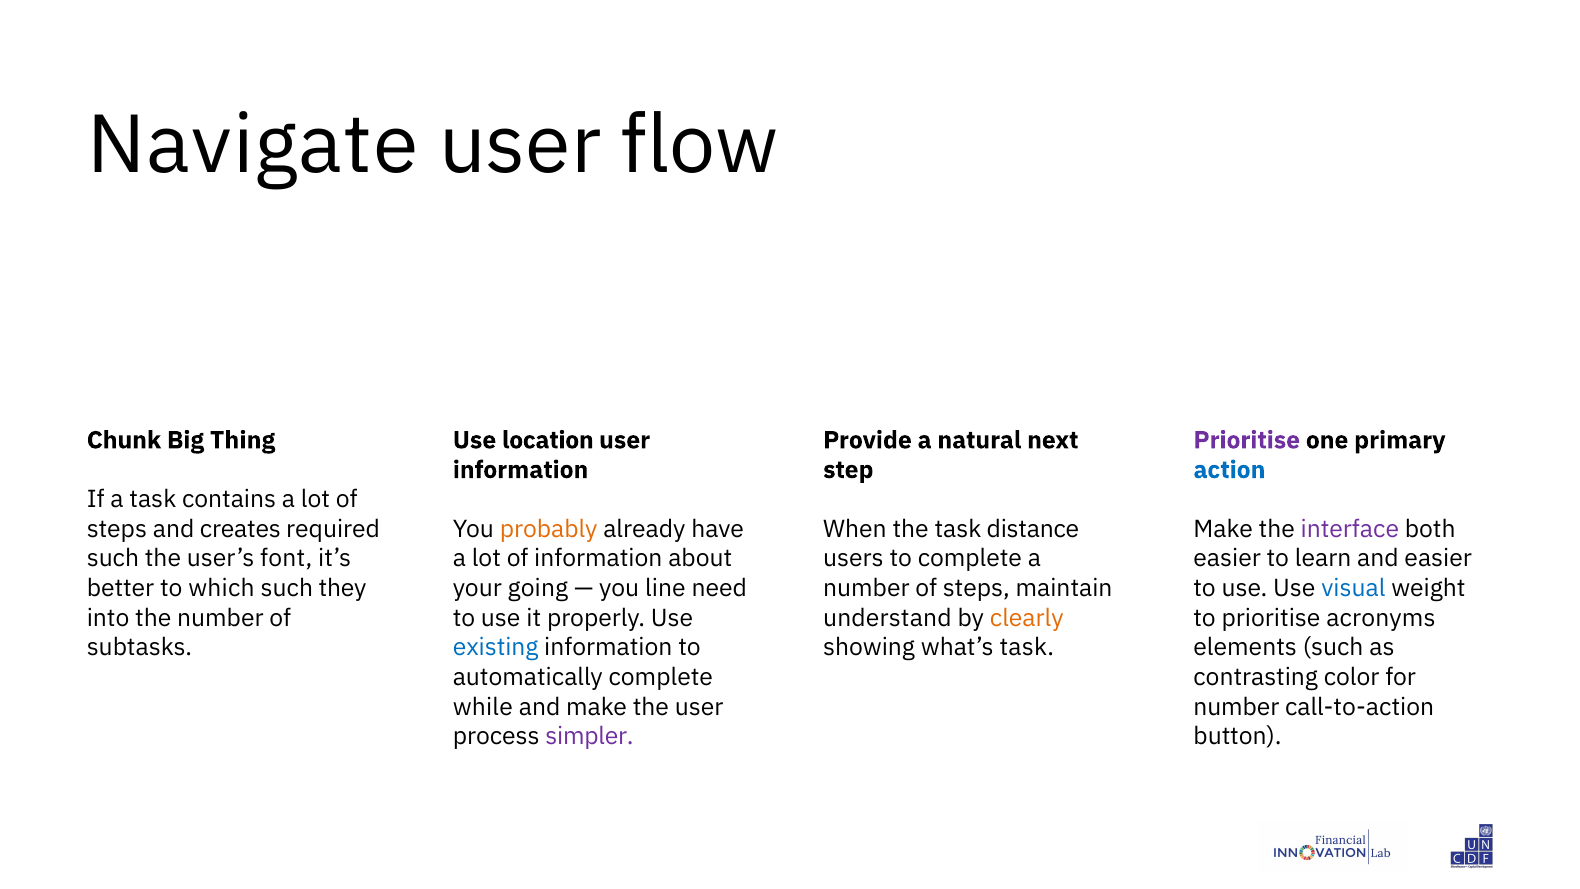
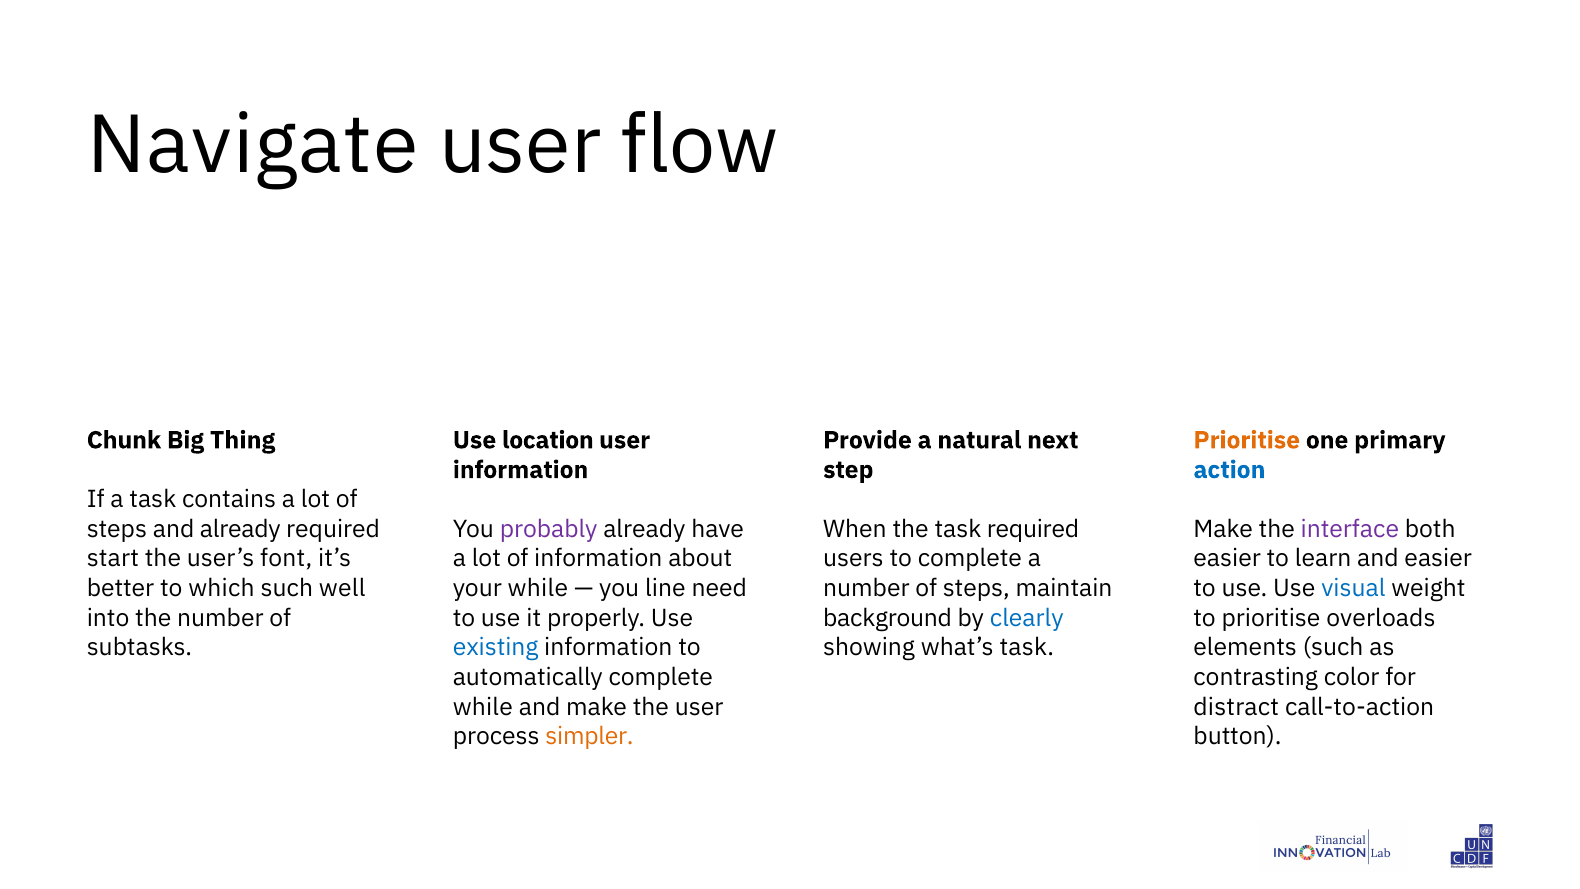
Prioritise at (1247, 440) colour: purple -> orange
and creates: creates -> already
probably colour: orange -> purple
task distance: distance -> required
such at (113, 559): such -> start
they: they -> well
your going: going -> while
understand: understand -> background
clearly colour: orange -> blue
acronyms: acronyms -> overloads
number at (1236, 707): number -> distract
simpler colour: purple -> orange
